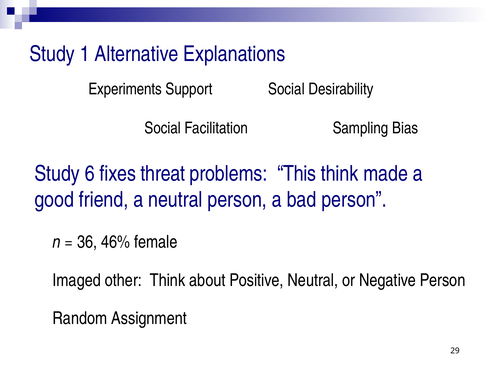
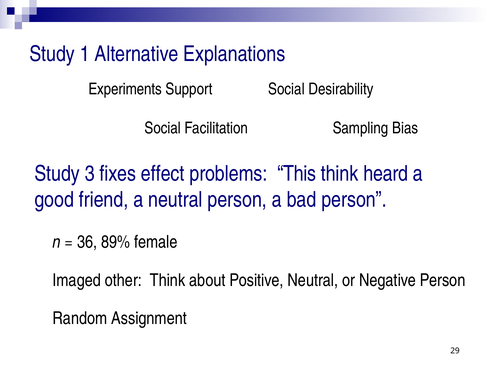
6: 6 -> 3
threat: threat -> effect
made: made -> heard
46%: 46% -> 89%
